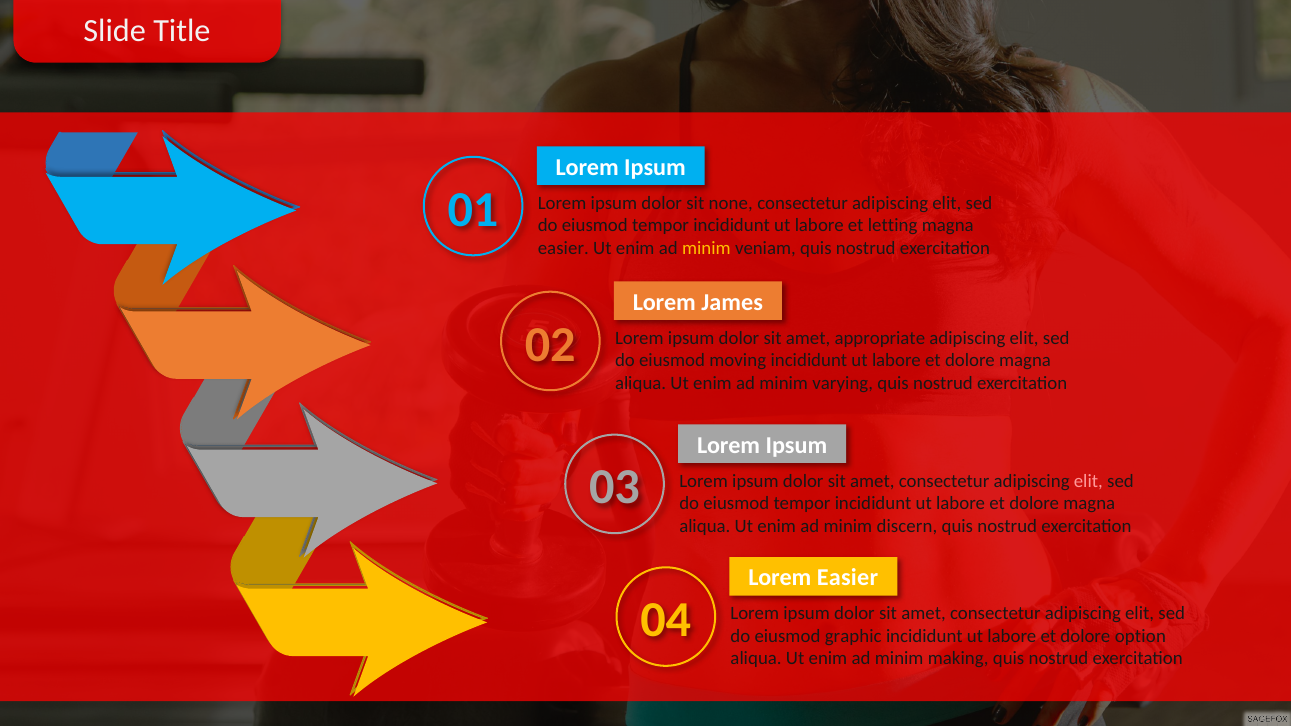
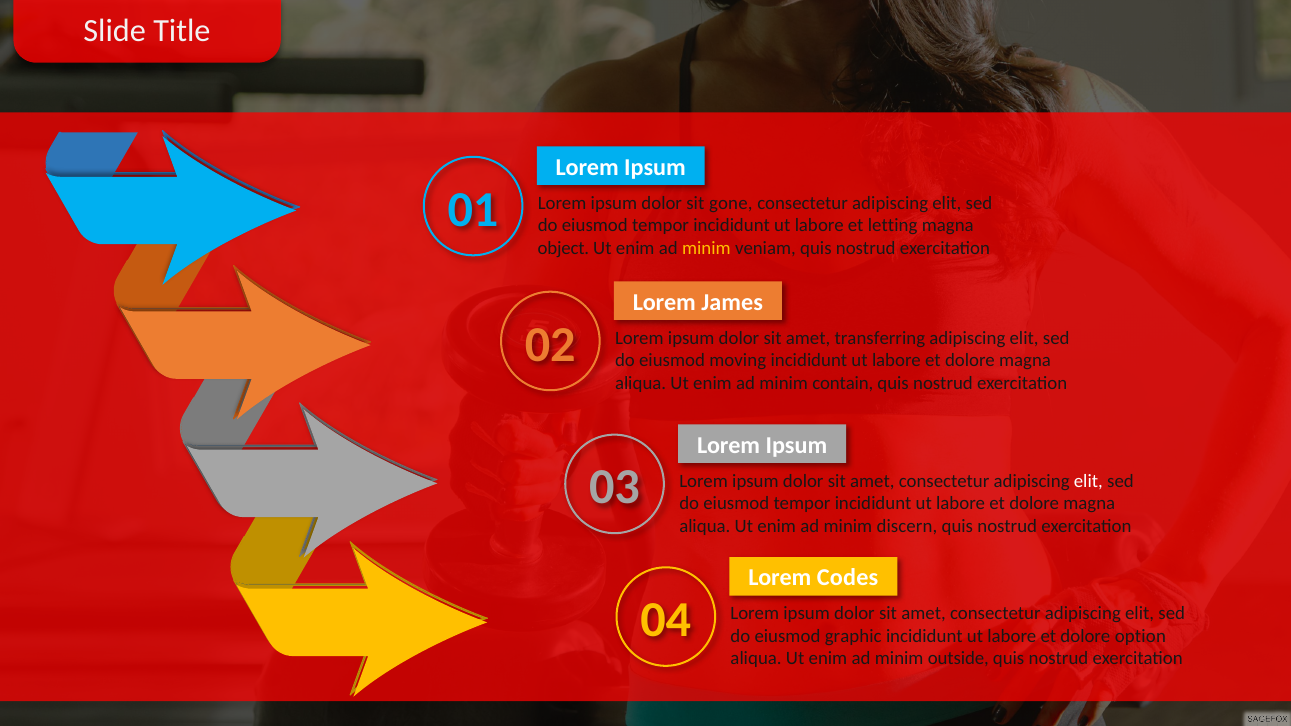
none: none -> gone
easier at (563, 248): easier -> object
appropriate: appropriate -> transferring
varying: varying -> contain
elit at (1088, 481) colour: pink -> white
Lorem Easier: Easier -> Codes
making: making -> outside
